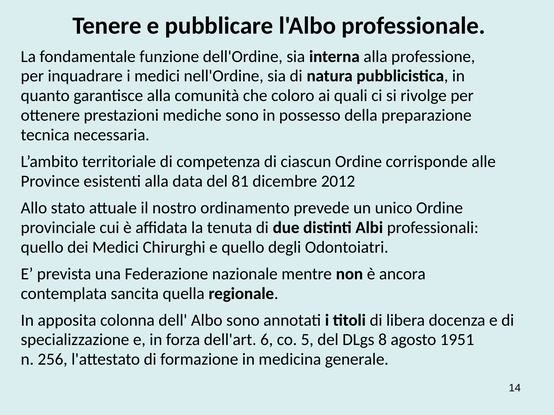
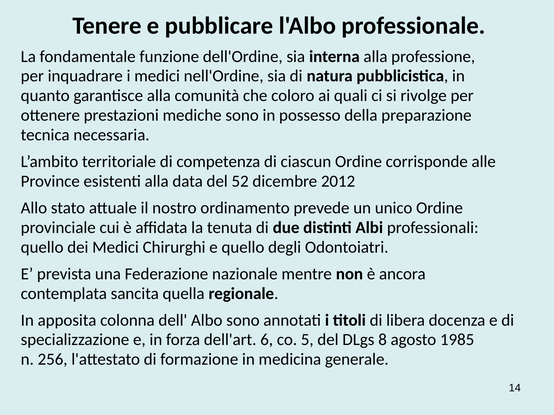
81: 81 -> 52
1951: 1951 -> 1985
